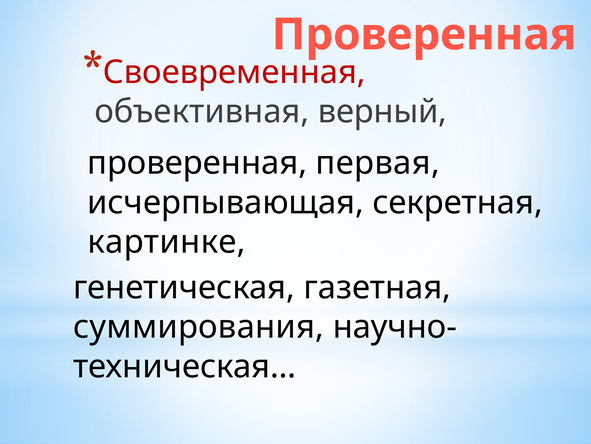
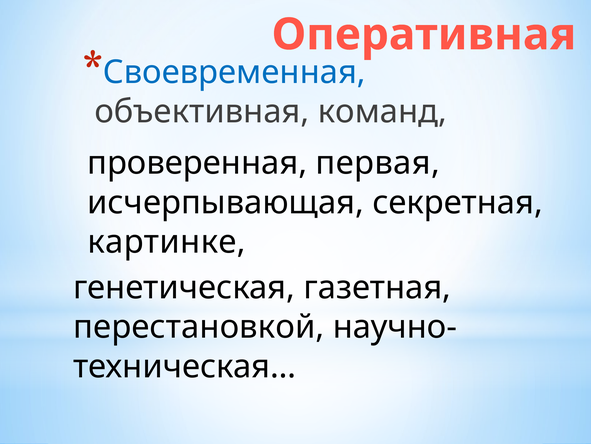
Проверенная at (424, 35): Проверенная -> Оперативная
Своевременная colour: red -> blue
верный: верный -> команд
суммирования: суммирования -> перестановкой
